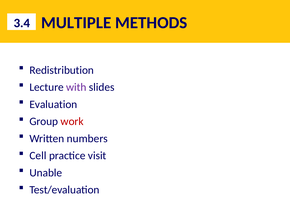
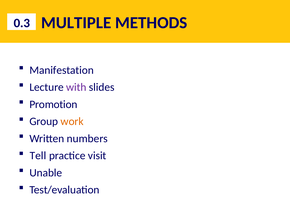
3.4: 3.4 -> 0.3
Redistribution: Redistribution -> Manifestation
Evaluation: Evaluation -> Promotion
work colour: red -> orange
Cell: Cell -> Tell
